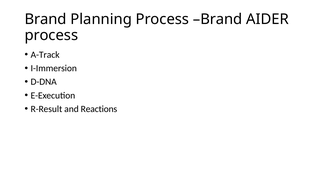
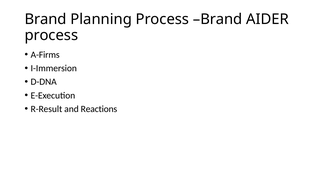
A-Track: A-Track -> A-Firms
